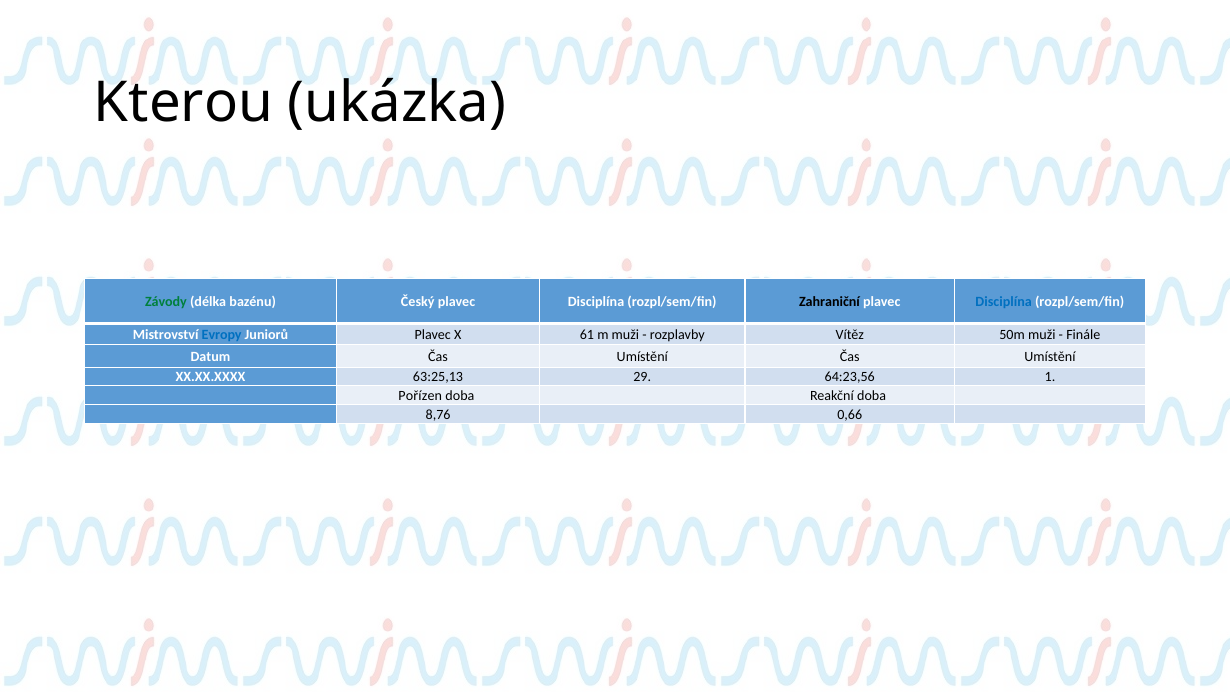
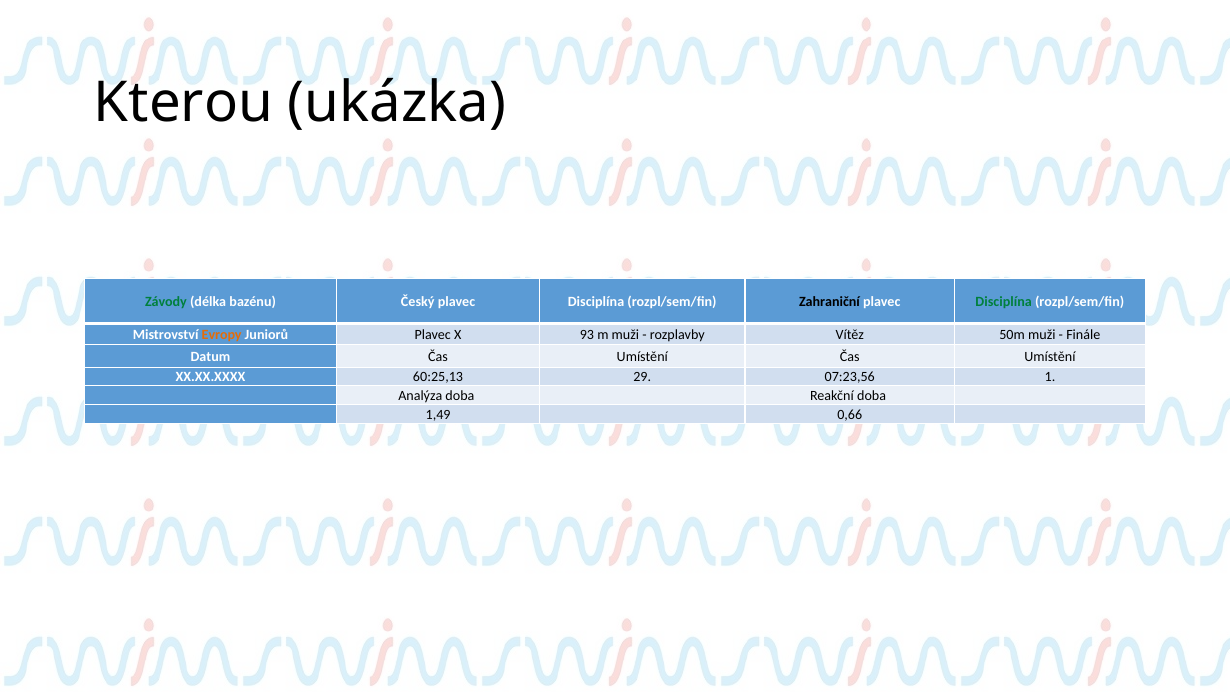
Disciplína at (1004, 302) colour: blue -> green
Evropy colour: blue -> orange
61: 61 -> 93
63:25,13: 63:25,13 -> 60:25,13
64:23,56: 64:23,56 -> 07:23,56
Pořízen: Pořízen -> Analýza
8,76: 8,76 -> 1,49
